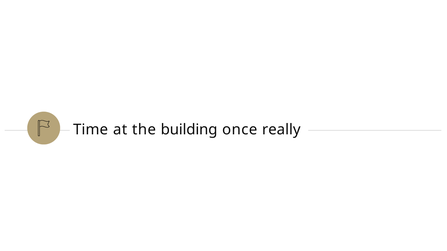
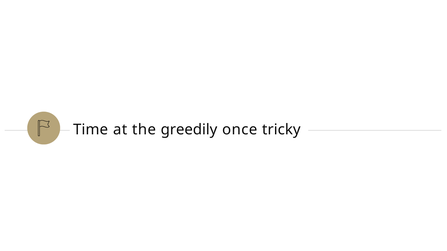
building: building -> greedily
really: really -> tricky
